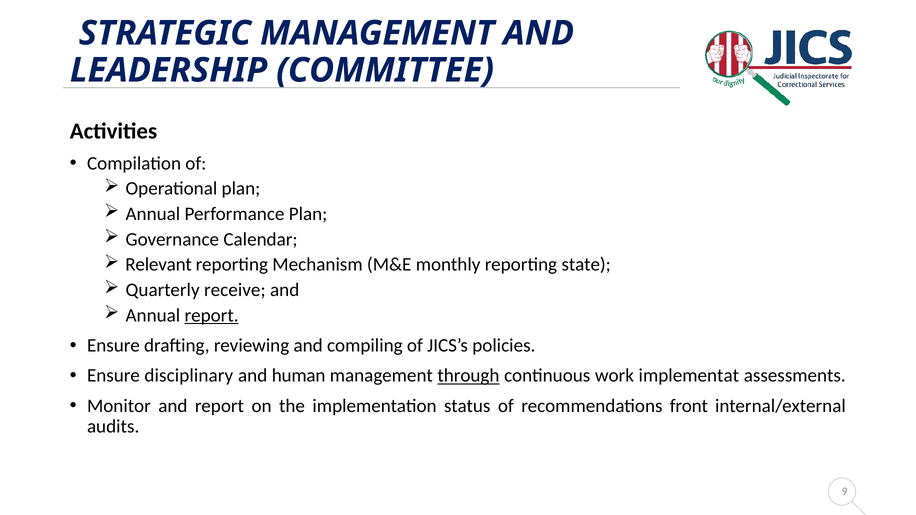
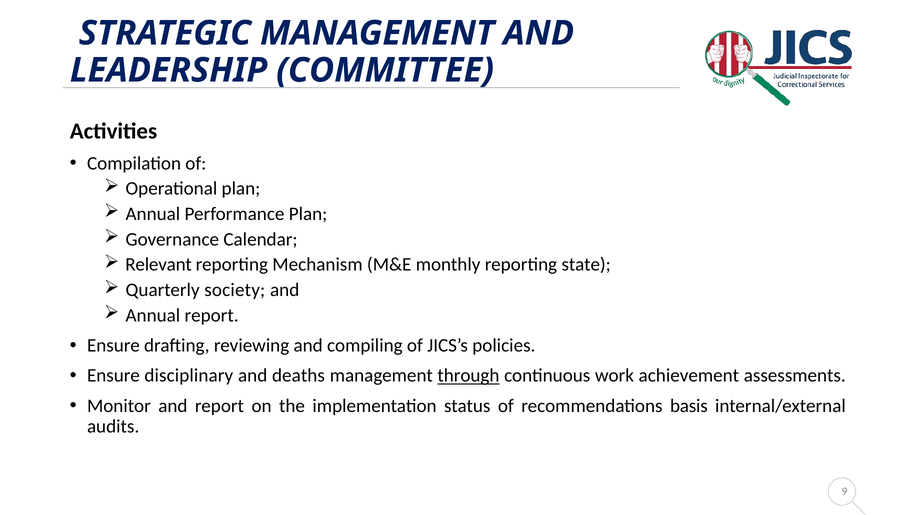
receive: receive -> society
report at (212, 316) underline: present -> none
human: human -> deaths
implementat: implementat -> achievement
front: front -> basis
